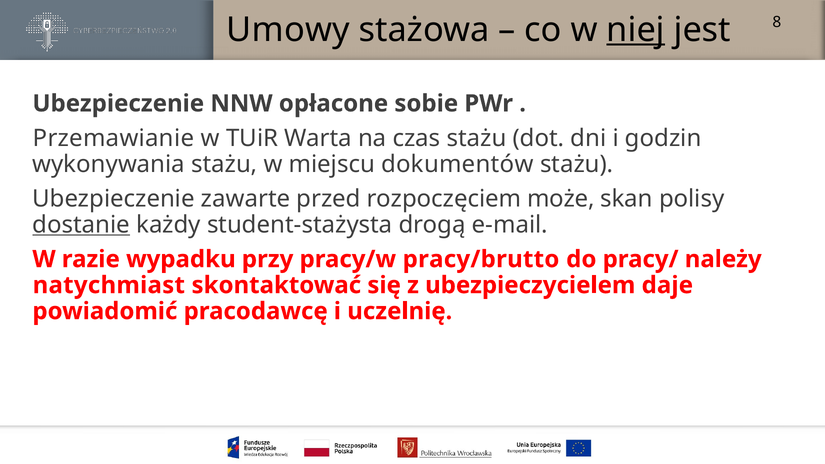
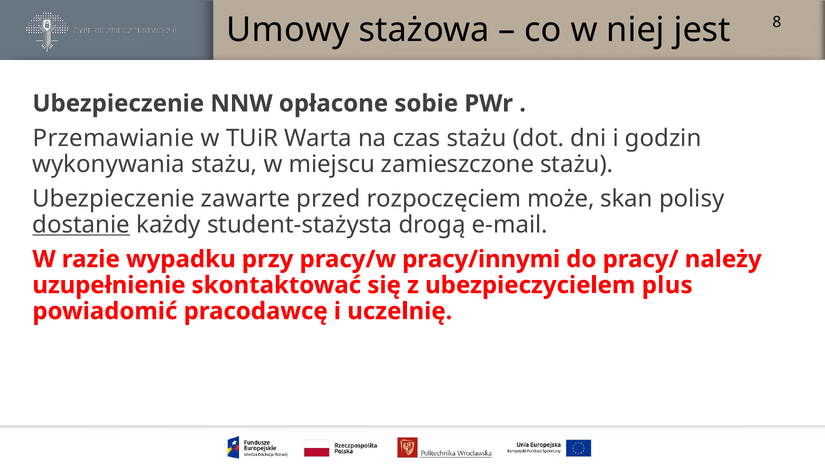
niej underline: present -> none
dokumentów: dokumentów -> zamieszczone
pracy/brutto: pracy/brutto -> pracy/innymi
natychmiast: natychmiast -> uzupełnienie
daje: daje -> plus
